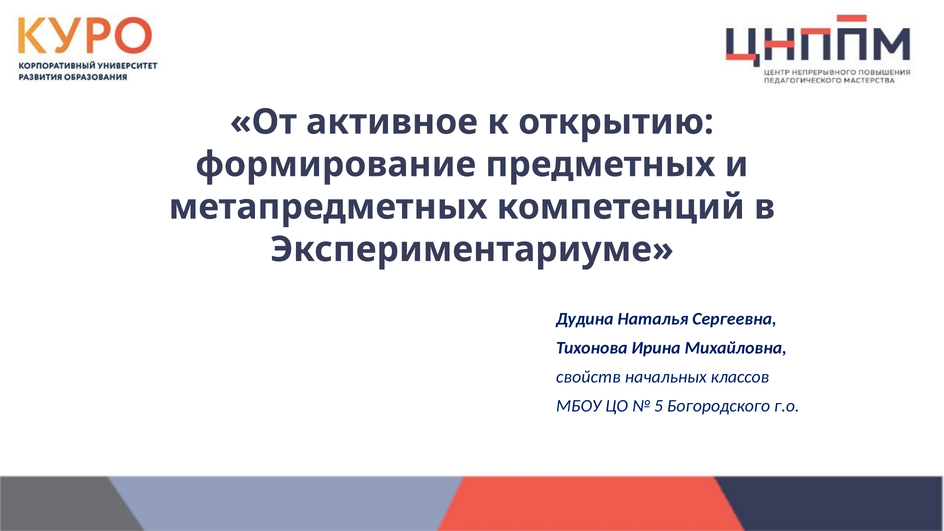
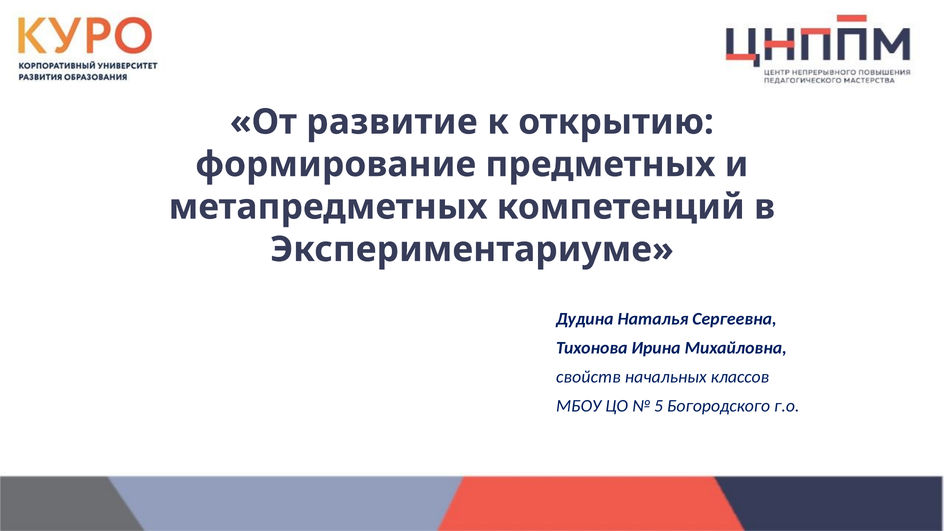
активное: активное -> развитие
